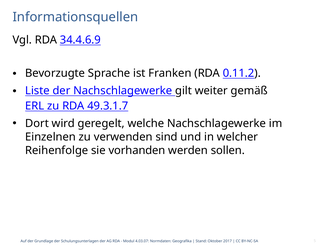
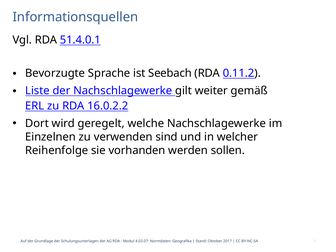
34.4.6.9: 34.4.6.9 -> 51.4.0.1
Franken: Franken -> Seebach
49.3.1.7: 49.3.1.7 -> 16.0.2.2
